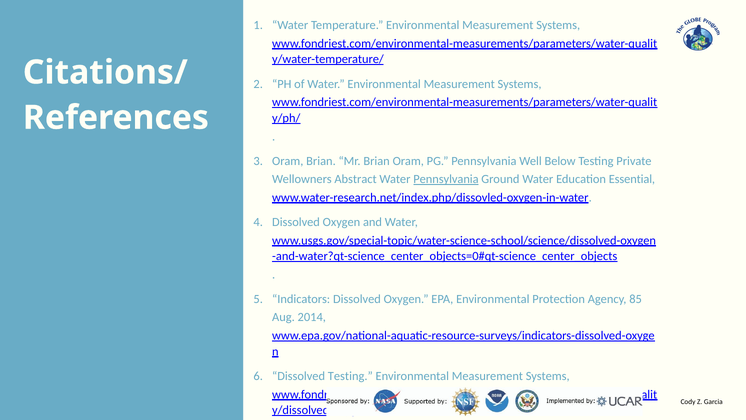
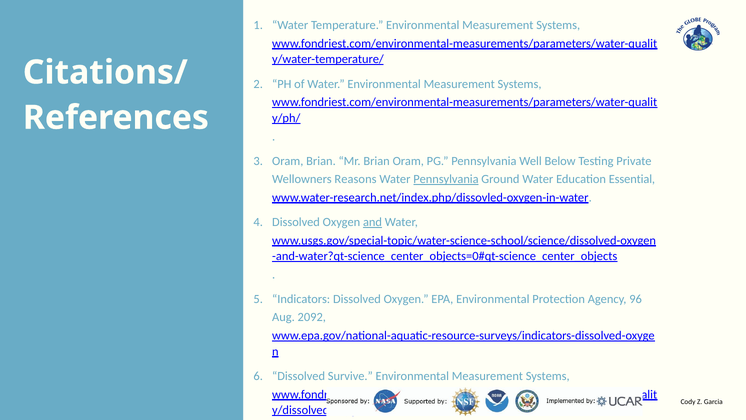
Abstract: Abstract -> Reasons
and underline: none -> present
85: 85 -> 96
2014: 2014 -> 2092
Dissolved Testing: Testing -> Survive
